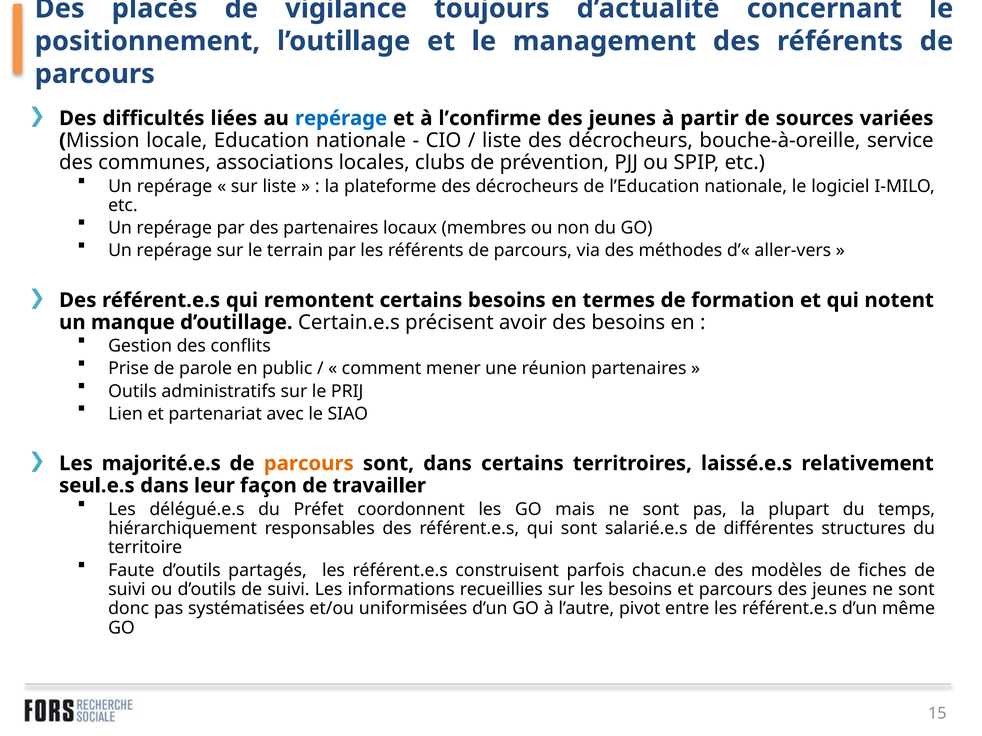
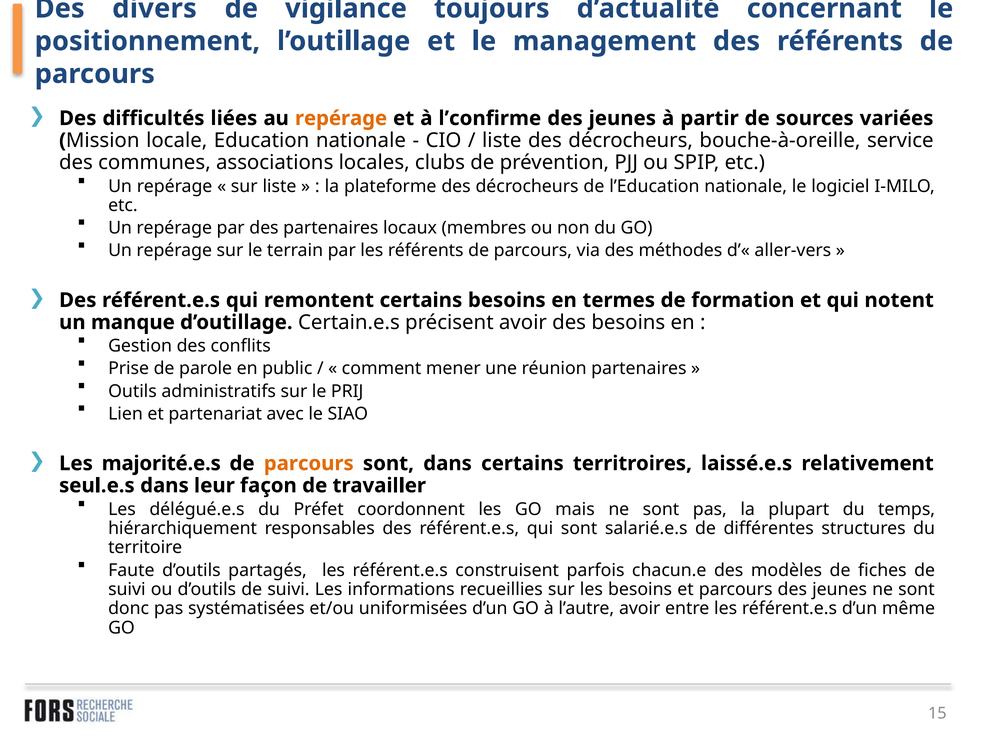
placés: placés -> divers
repérage at (341, 118) colour: blue -> orange
l’autre pivot: pivot -> avoir
